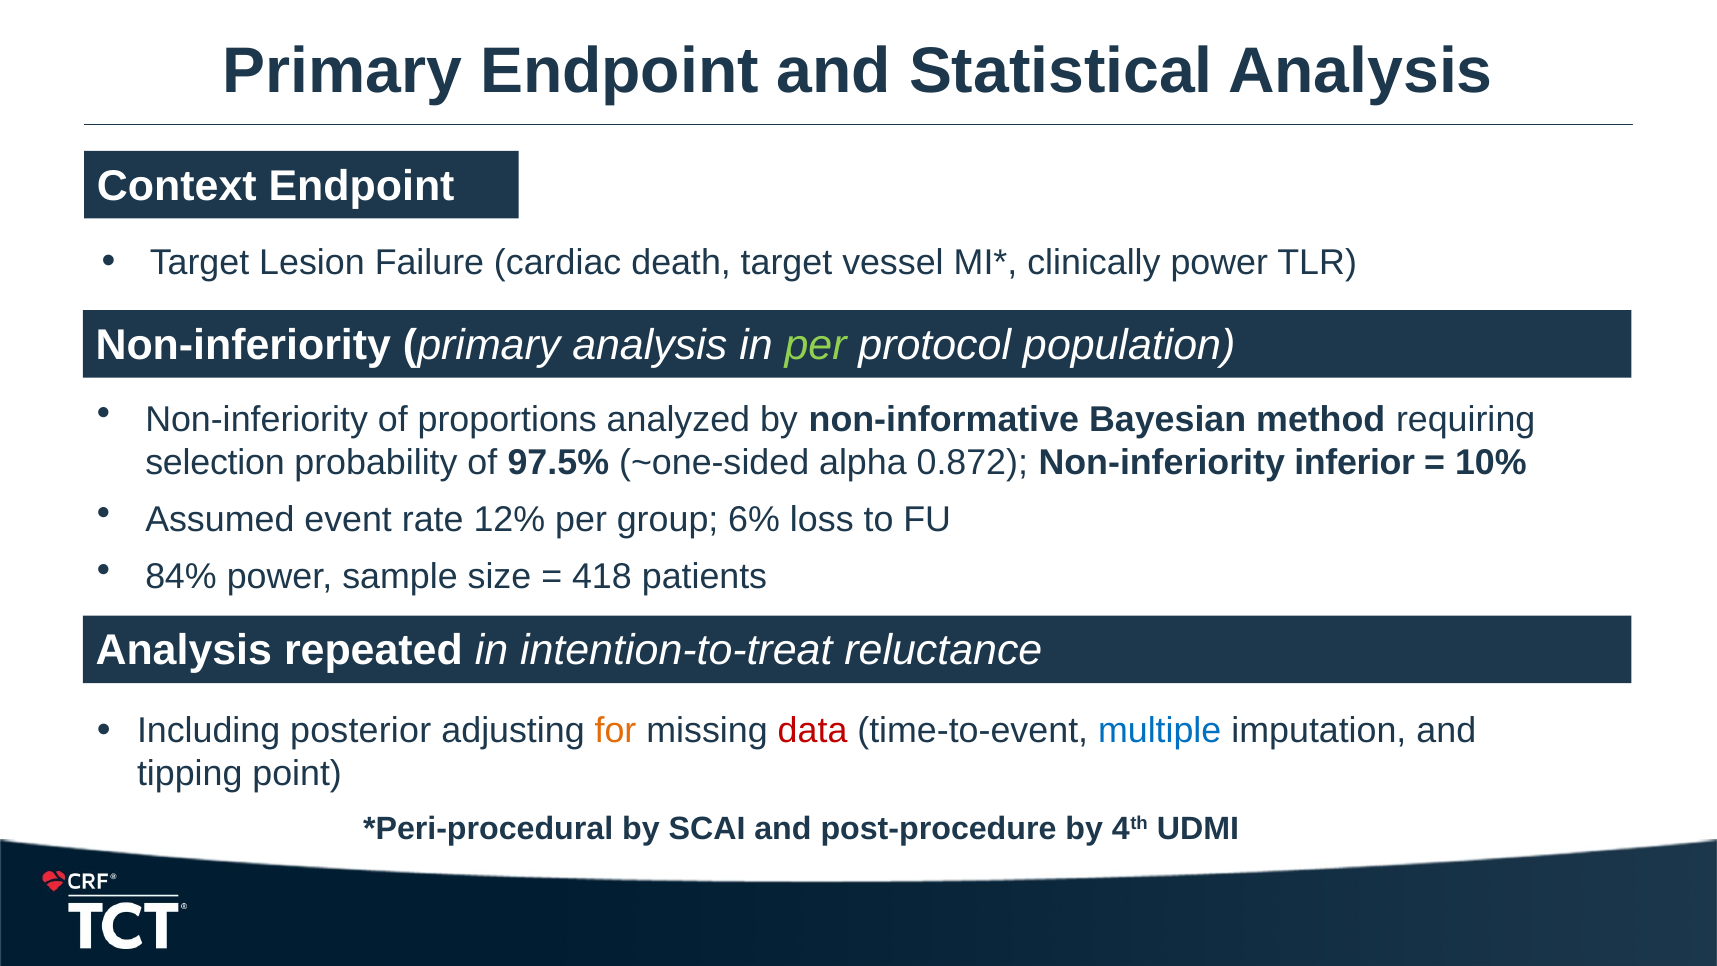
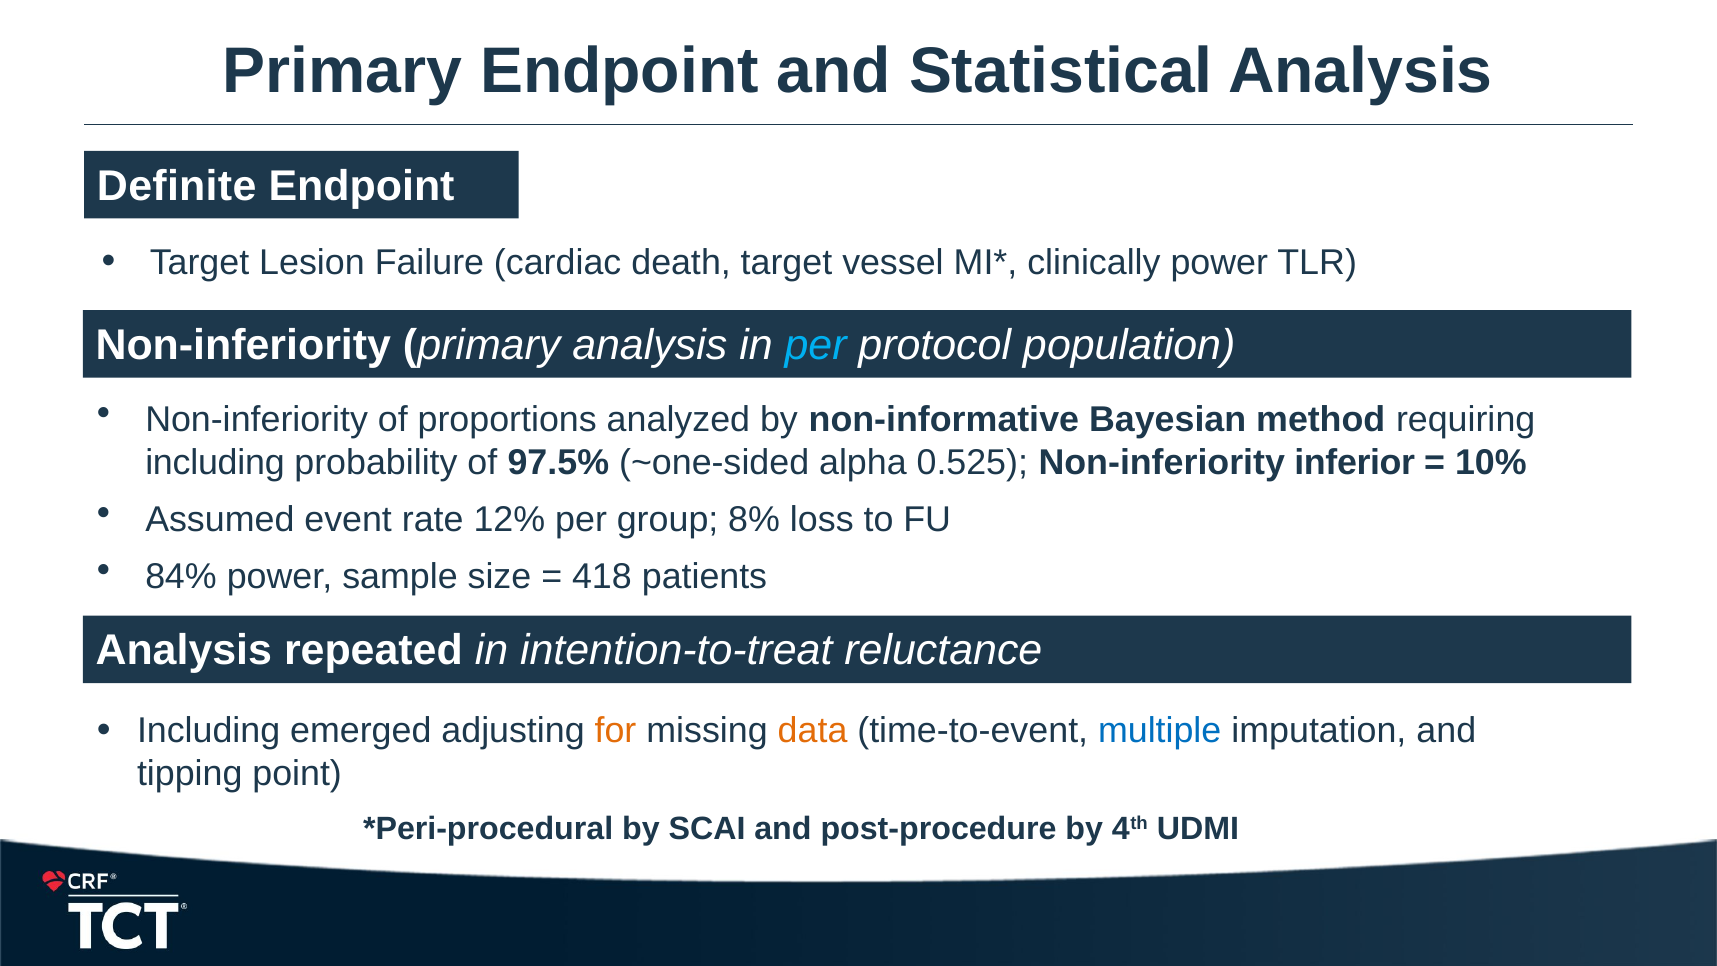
Context: Context -> Definite
per at (816, 345) colour: light green -> light blue
selection at (215, 462): selection -> including
0.872: 0.872 -> 0.525
6%: 6% -> 8%
posterior: posterior -> emerged
data colour: red -> orange
